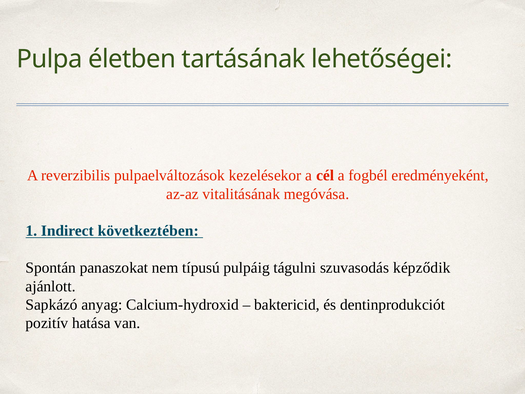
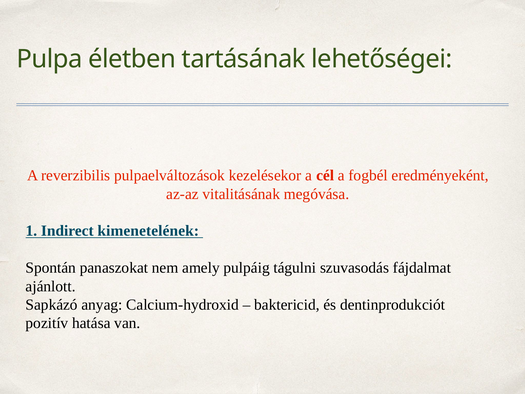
következtében: következtében -> kimenetelének
típusú: típusú -> amely
képződik: képződik -> fájdalmat
